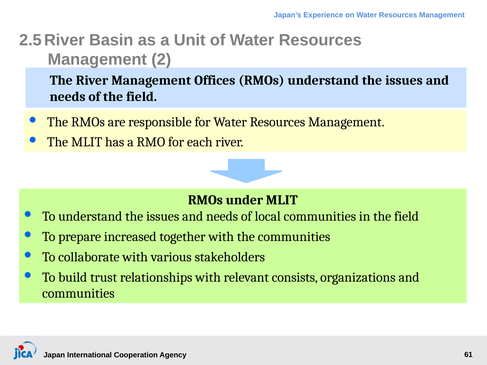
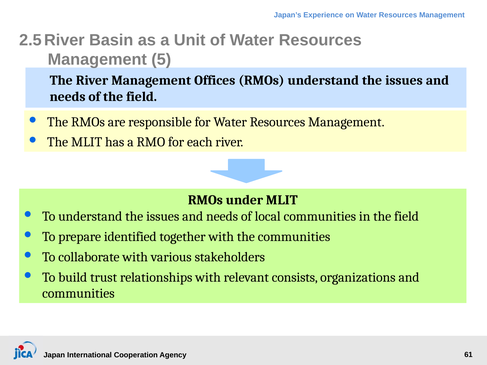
2: 2 -> 5
increased: increased -> identified
